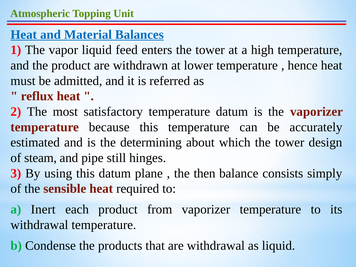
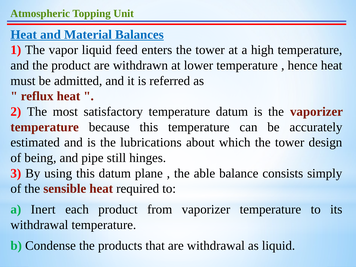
determining: determining -> lubrications
steam: steam -> being
then: then -> able
